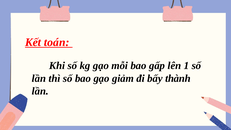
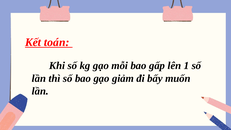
thành: thành -> muốn
